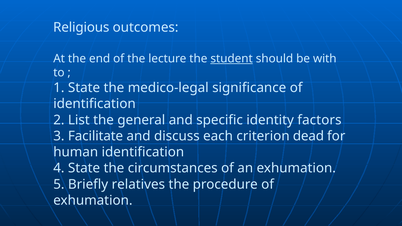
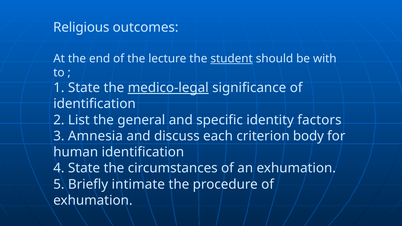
medico-legal underline: none -> present
Facilitate: Facilitate -> Amnesia
dead: dead -> body
relatives: relatives -> intimate
